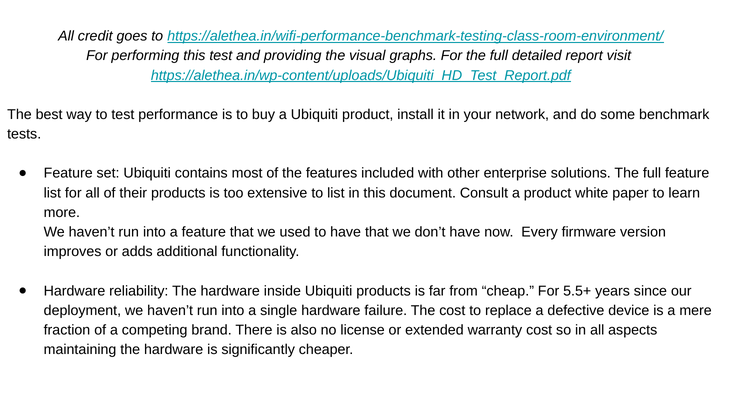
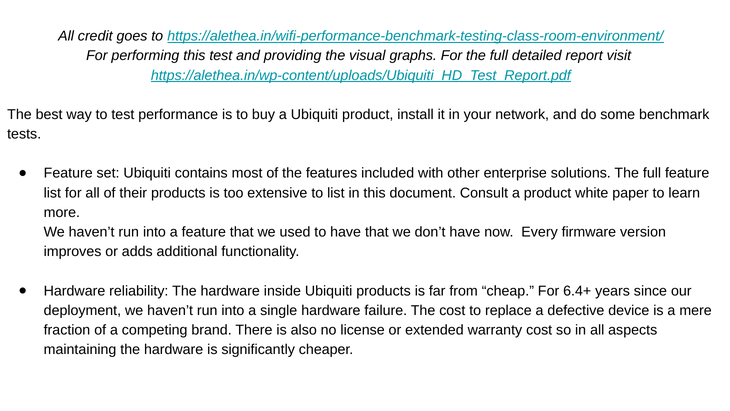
5.5+: 5.5+ -> 6.4+
